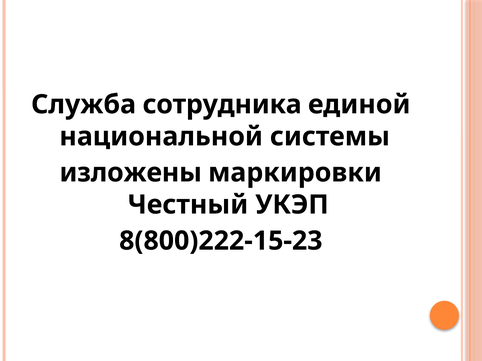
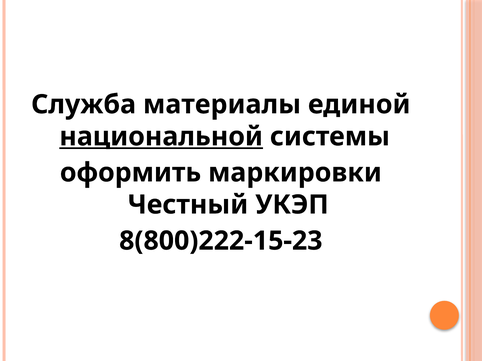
сотрудника: сотрудника -> материалы
национальной underline: none -> present
изложены: изложены -> оформить
